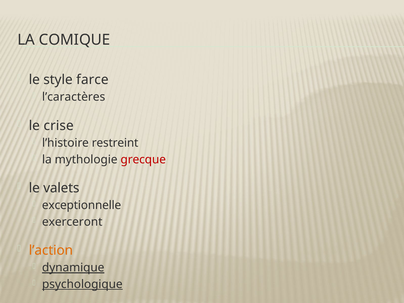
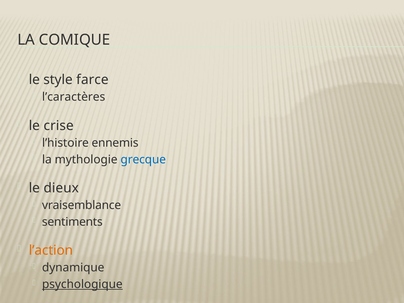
restreint: restreint -> ennemis
grecque colour: red -> blue
valets: valets -> dieux
exceptionnelle: exceptionnelle -> vraisemblance
exerceront: exerceront -> sentiments
dynamique underline: present -> none
